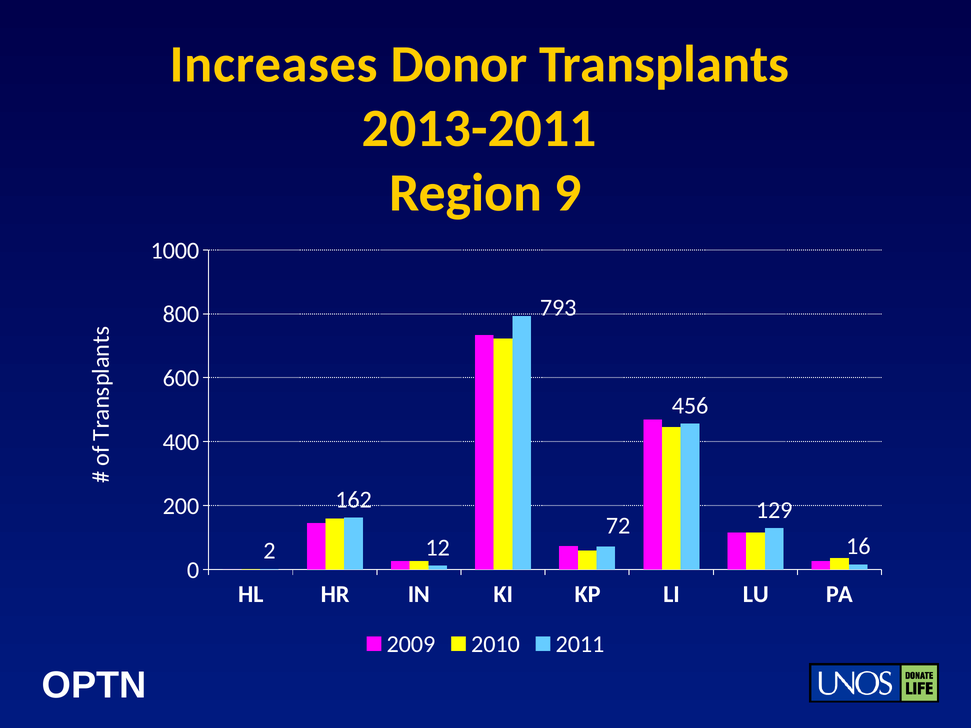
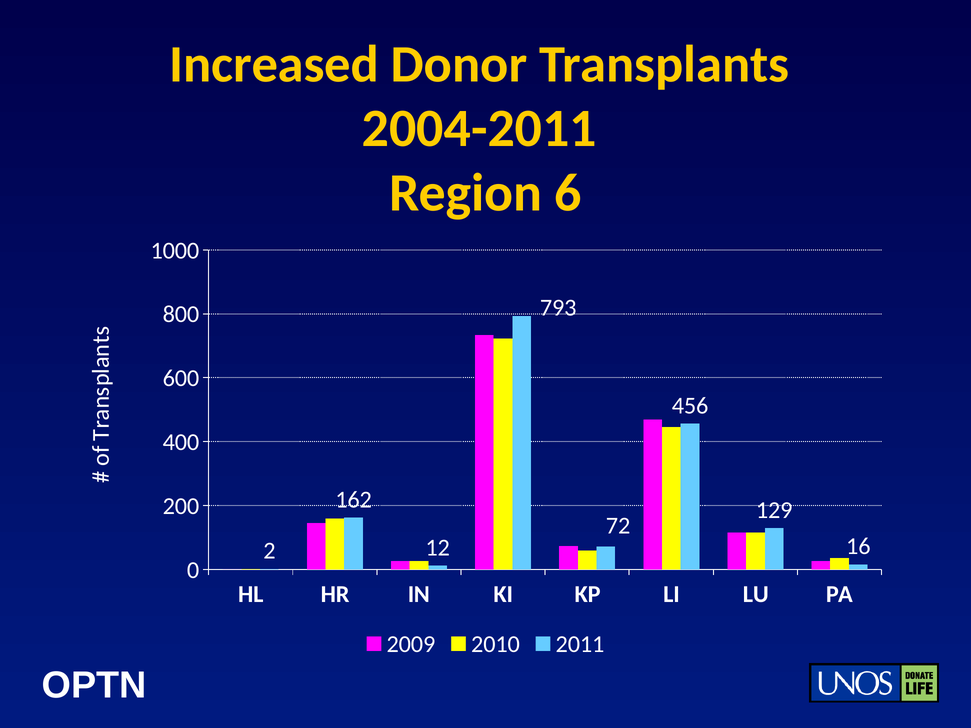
Increases: Increases -> Increased
2013-2011: 2013-2011 -> 2004-2011
9: 9 -> 6
